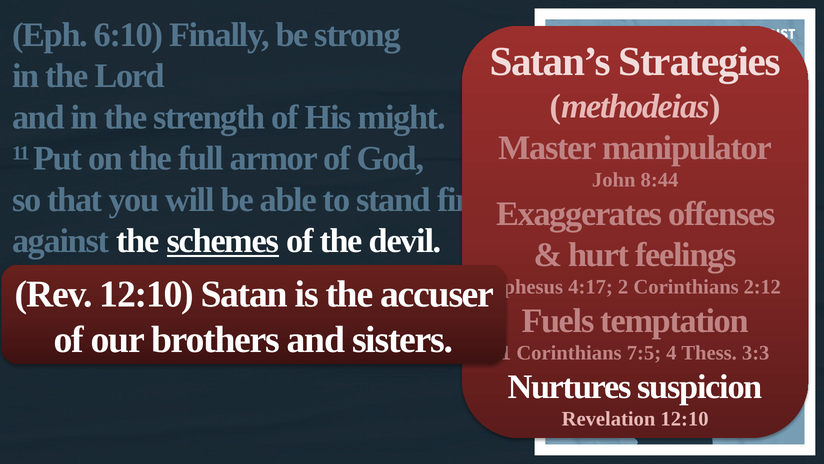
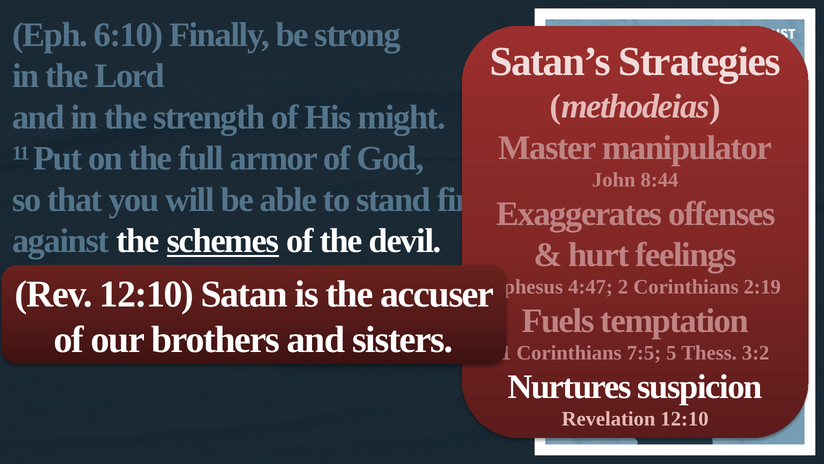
4:17: 4:17 -> 4:47
2:12: 2:12 -> 2:19
4: 4 -> 5
3:3: 3:3 -> 3:2
